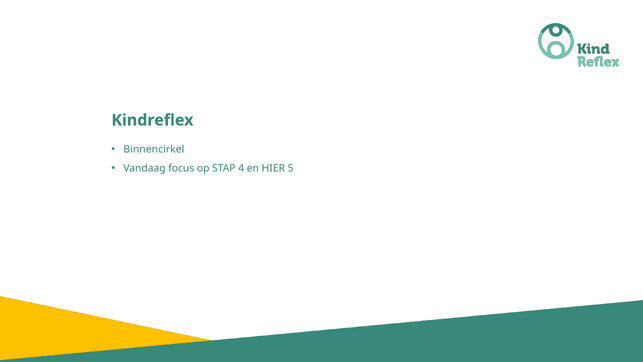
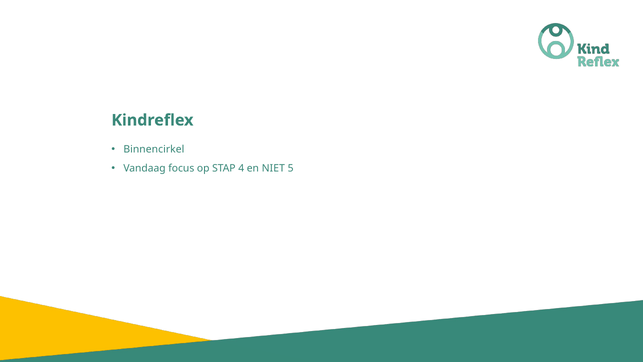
HIER: HIER -> NIET
